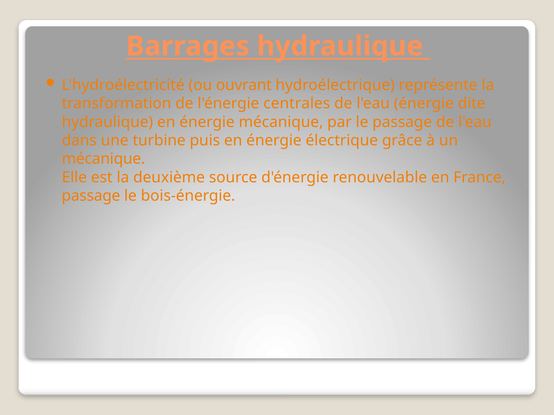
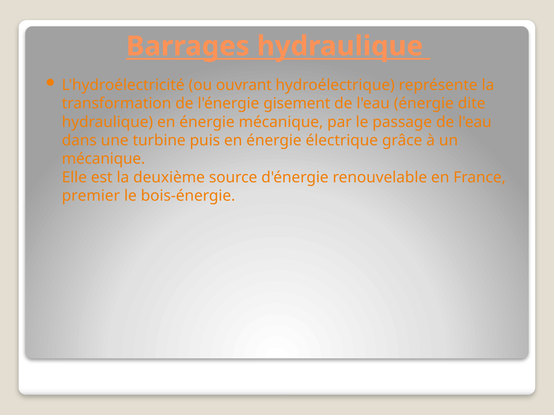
centrales: centrales -> gisement
passage at (91, 196): passage -> premier
